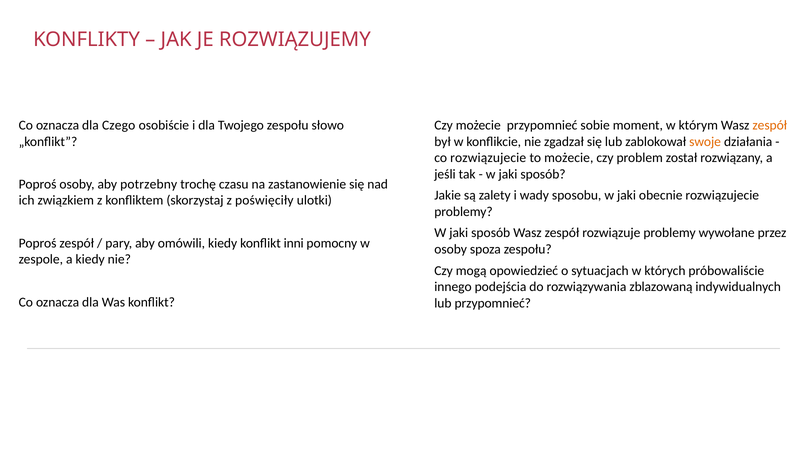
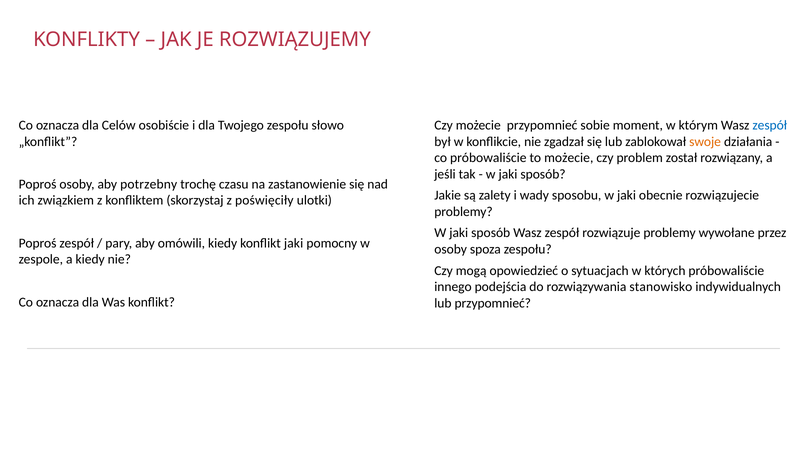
Czego: Czego -> Celów
zespół at (770, 125) colour: orange -> blue
co rozwiązujecie: rozwiązujecie -> próbowaliście
konflikt inni: inni -> jaki
zblazowaną: zblazowaną -> stanowisko
